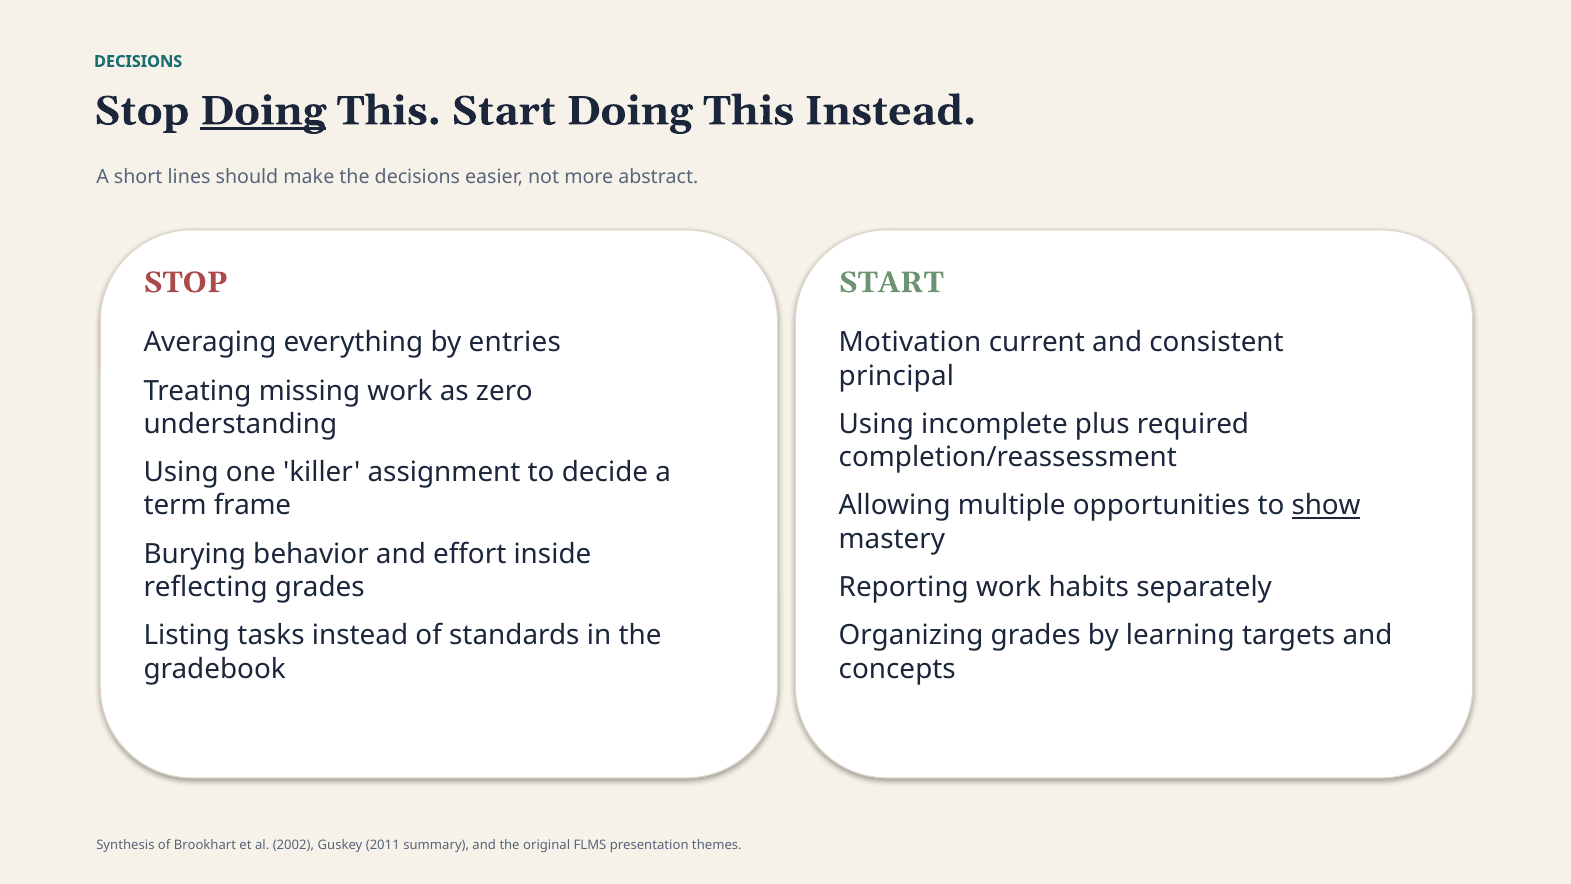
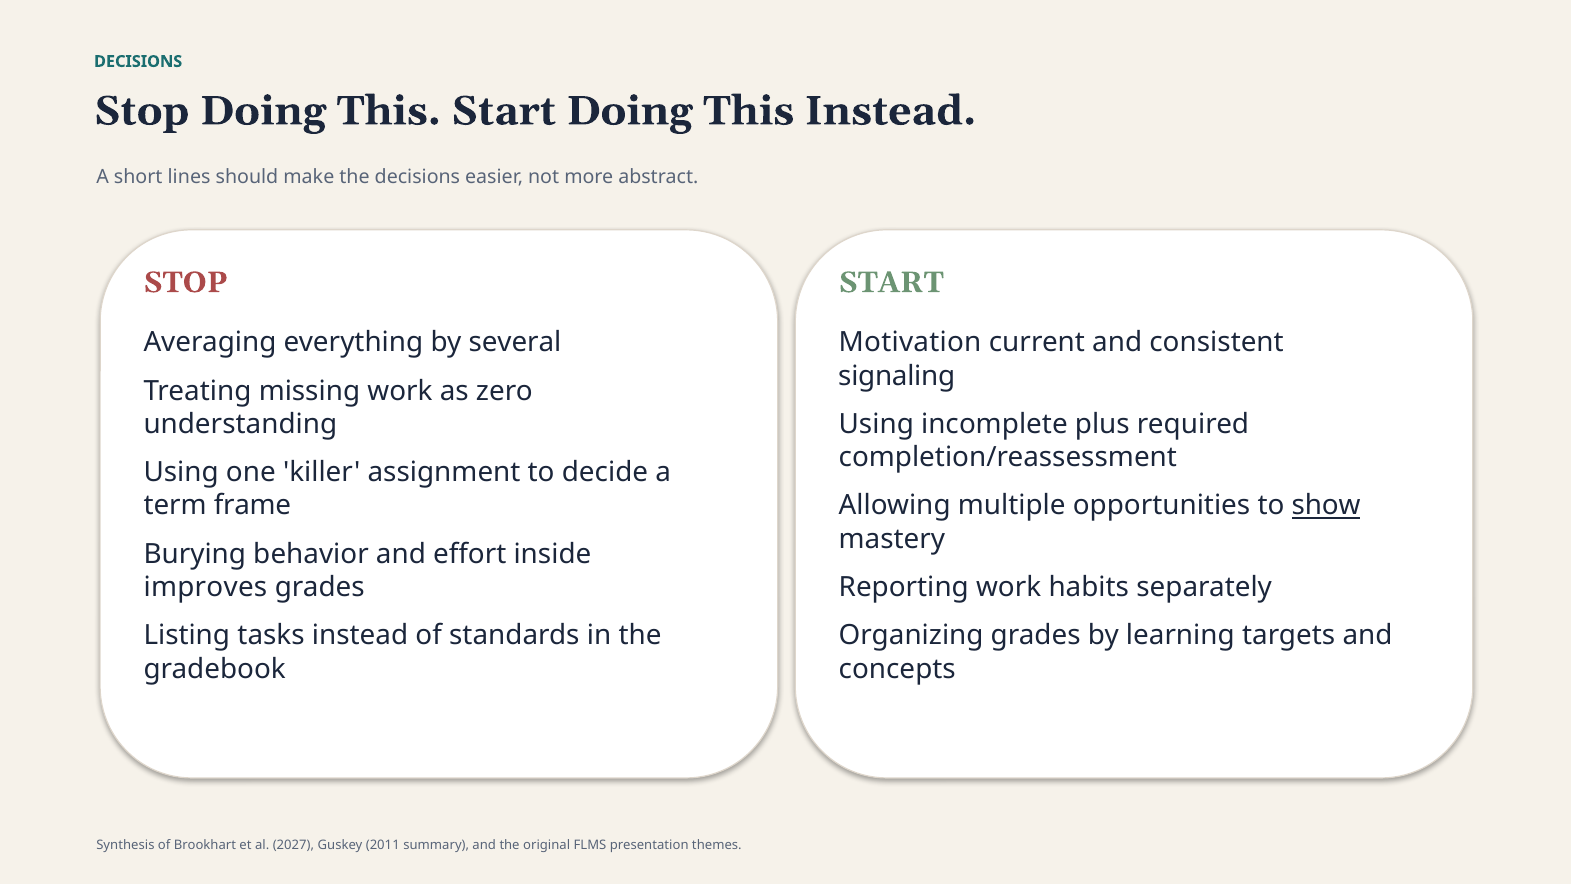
Doing at (263, 111) underline: present -> none
entries: entries -> several
principal: principal -> signaling
reflecting: reflecting -> improves
2002: 2002 -> 2027
